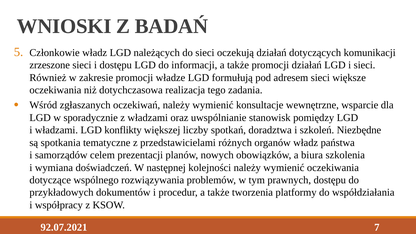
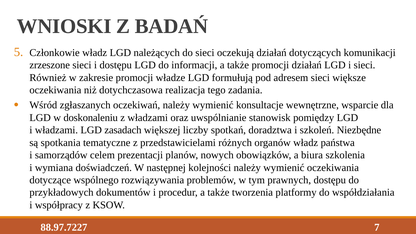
sporadycznie: sporadycznie -> doskonaleniu
konflikty: konflikty -> zasadach
92.07.2021: 92.07.2021 -> 88.97.7227
